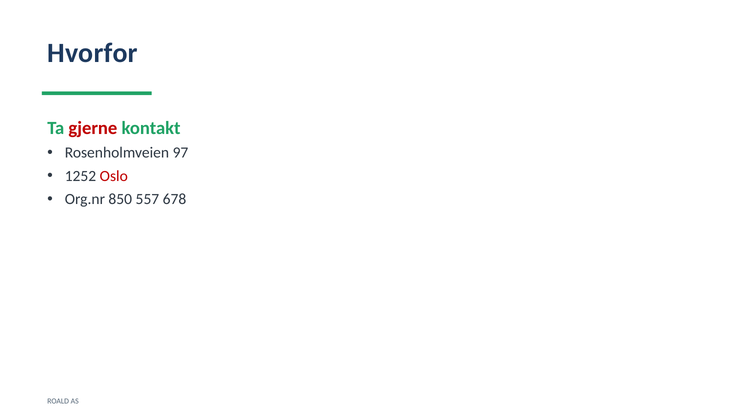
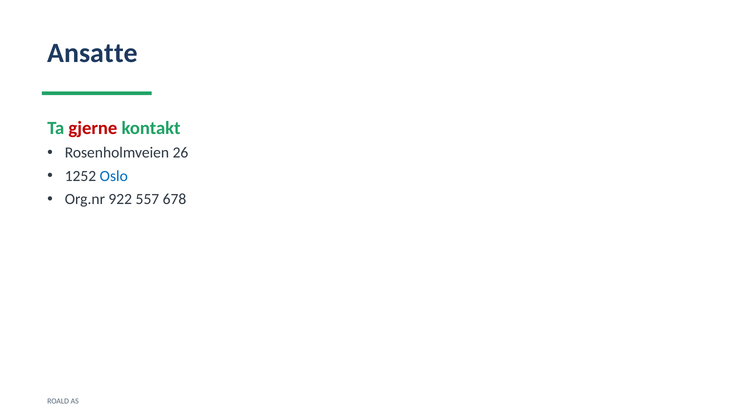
Hvorfor: Hvorfor -> Ansatte
97: 97 -> 26
Oslo colour: red -> blue
850: 850 -> 922
